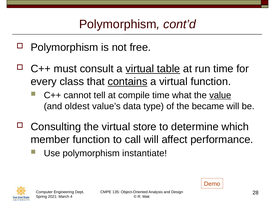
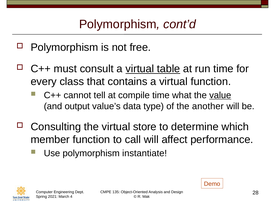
contains underline: present -> none
oldest: oldest -> output
became: became -> another
